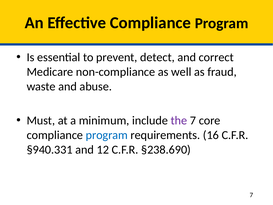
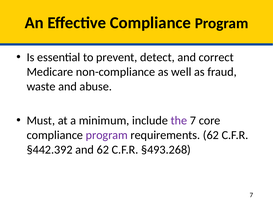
program at (107, 135) colour: blue -> purple
requirements 16: 16 -> 62
§940.331: §940.331 -> §442.392
and 12: 12 -> 62
§238.690: §238.690 -> §493.268
